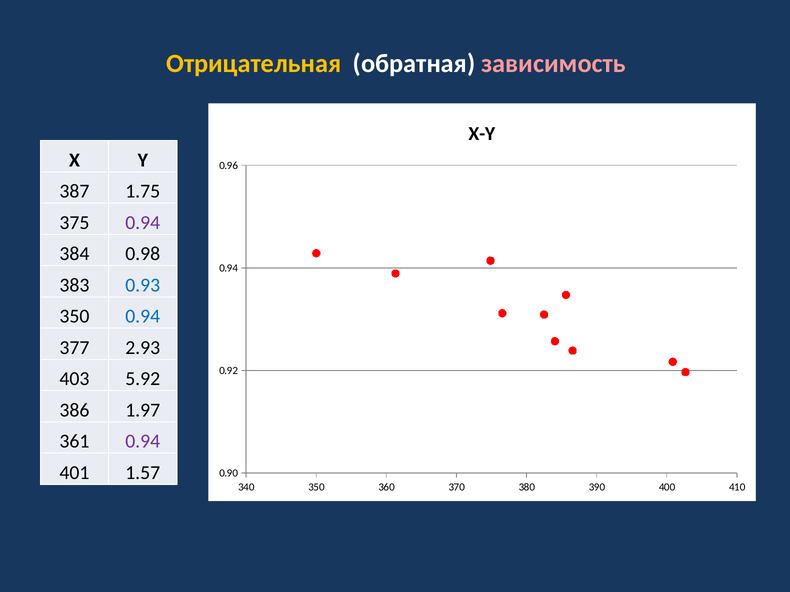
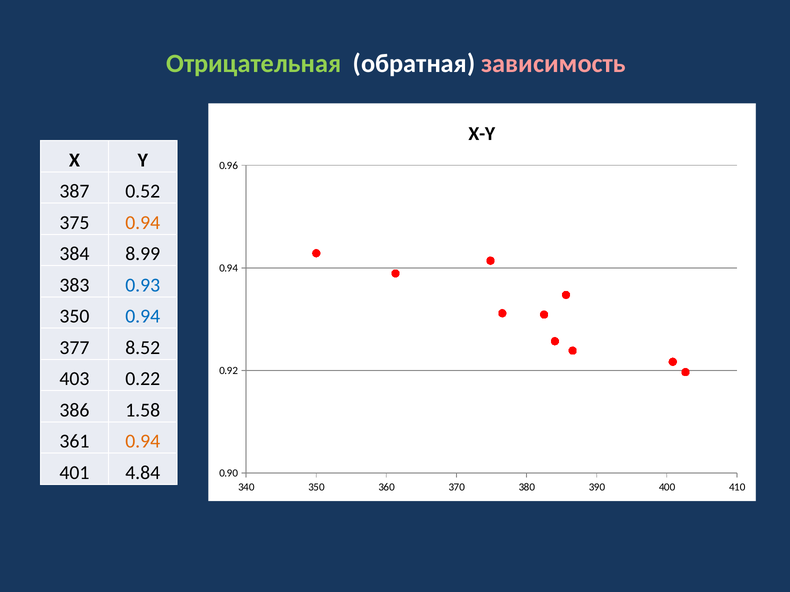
Отрицательная colour: yellow -> light green
1.75: 1.75 -> 0.52
0.94 at (143, 223) colour: purple -> orange
0.98: 0.98 -> 8.99
2.93: 2.93 -> 8.52
5.92: 5.92 -> 0.22
1.97: 1.97 -> 1.58
0.94 at (143, 442) colour: purple -> orange
1.57: 1.57 -> 4.84
